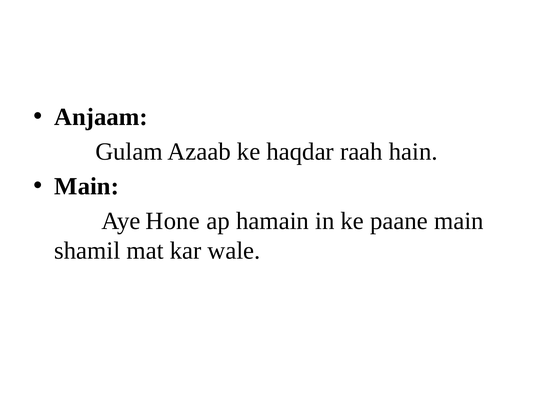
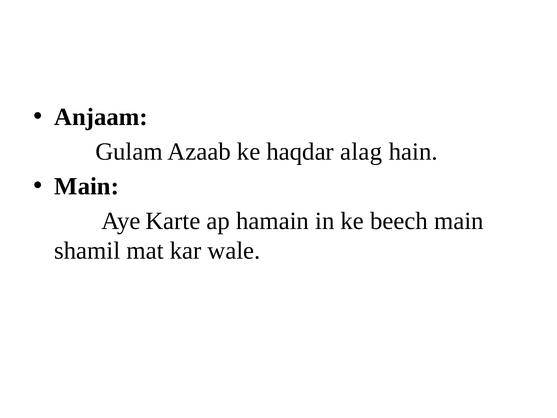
raah: raah -> alag
Hone: Hone -> Karte
paane: paane -> beech
